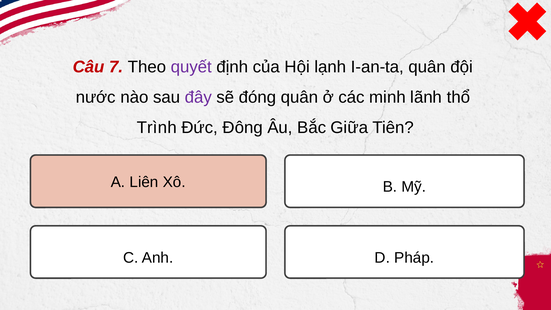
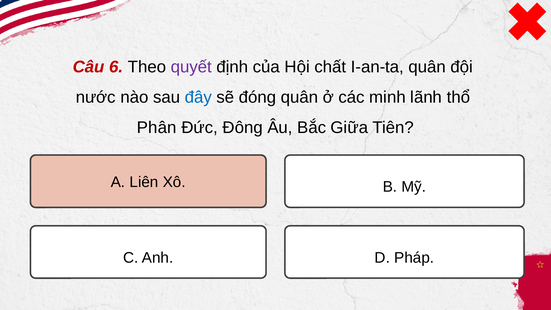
7: 7 -> 6
lạnh: lạnh -> chất
đây colour: purple -> blue
Trình: Trình -> Phân
